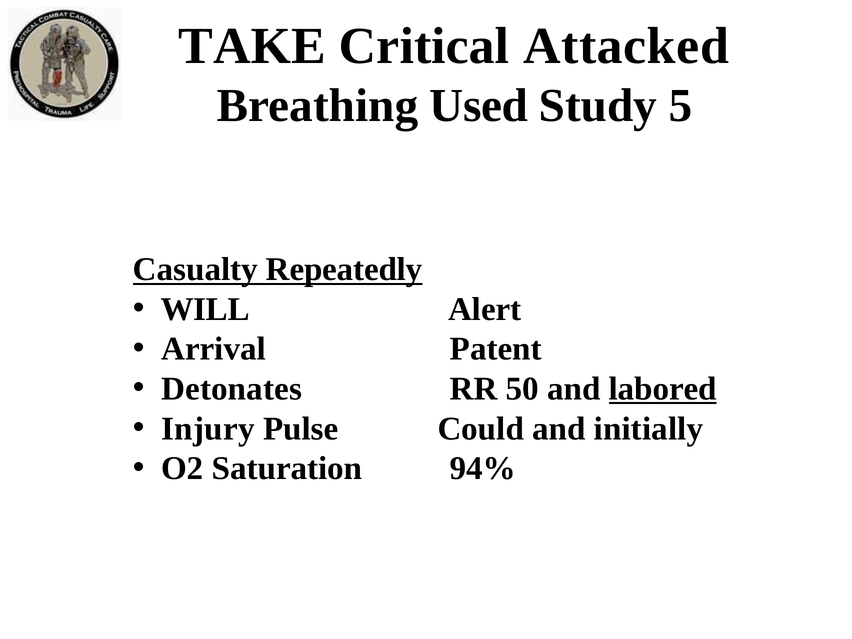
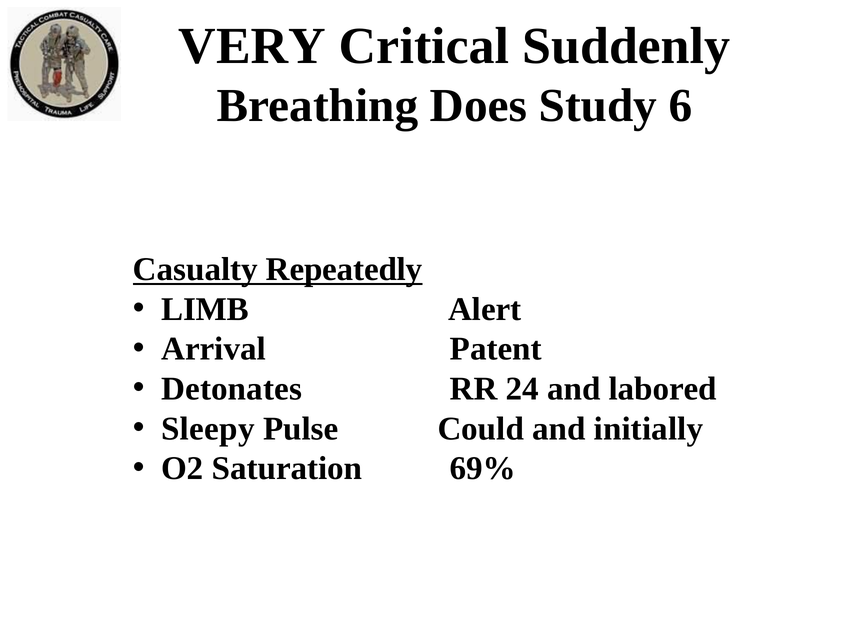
TAKE: TAKE -> VERY
Attacked: Attacked -> Suddenly
Used: Used -> Does
5: 5 -> 6
WILL: WILL -> LIMB
50: 50 -> 24
labored underline: present -> none
Injury: Injury -> Sleepy
94%: 94% -> 69%
